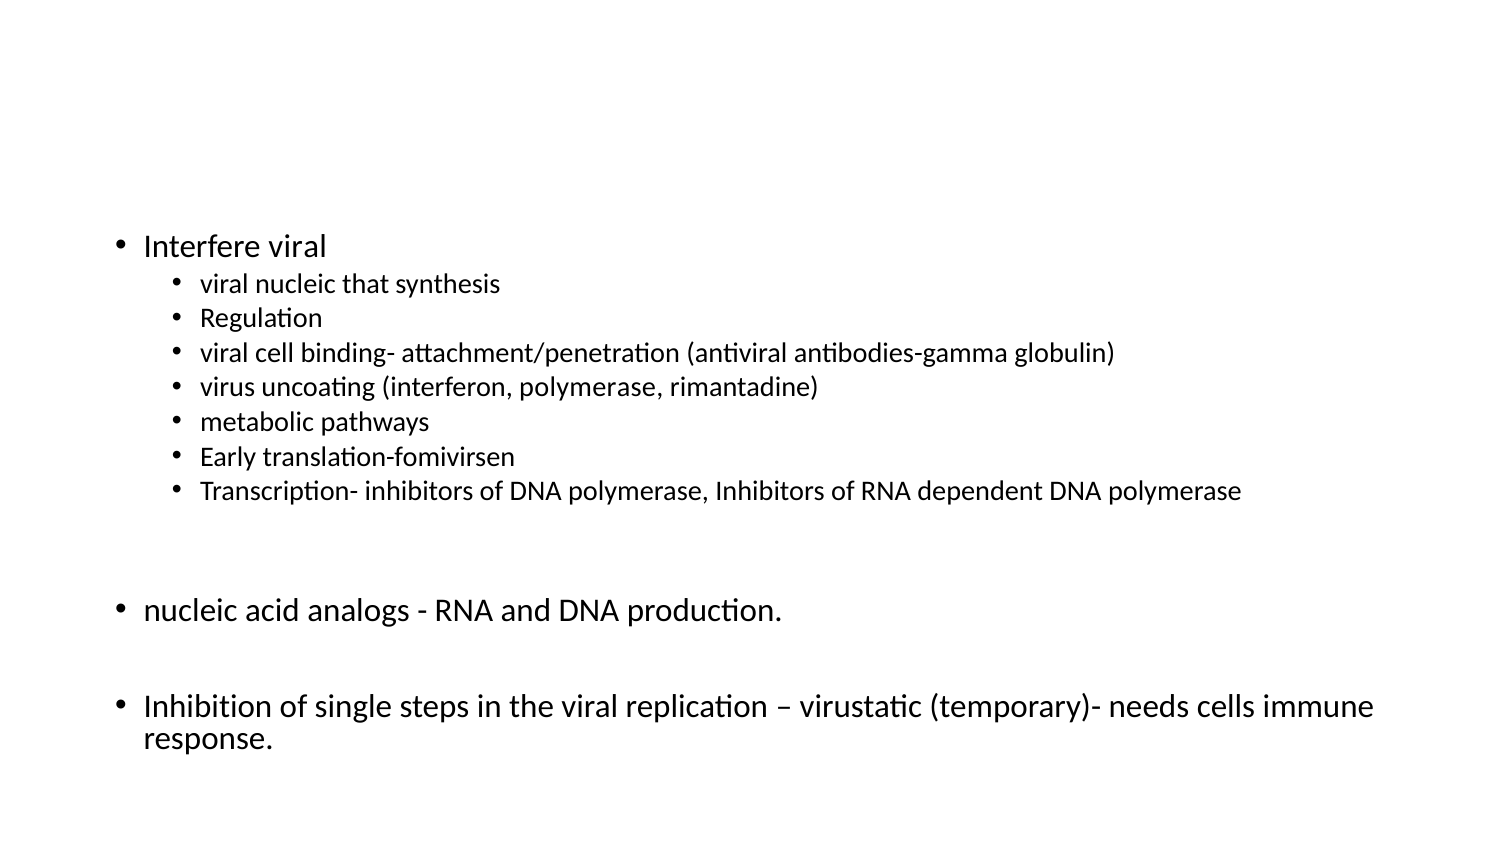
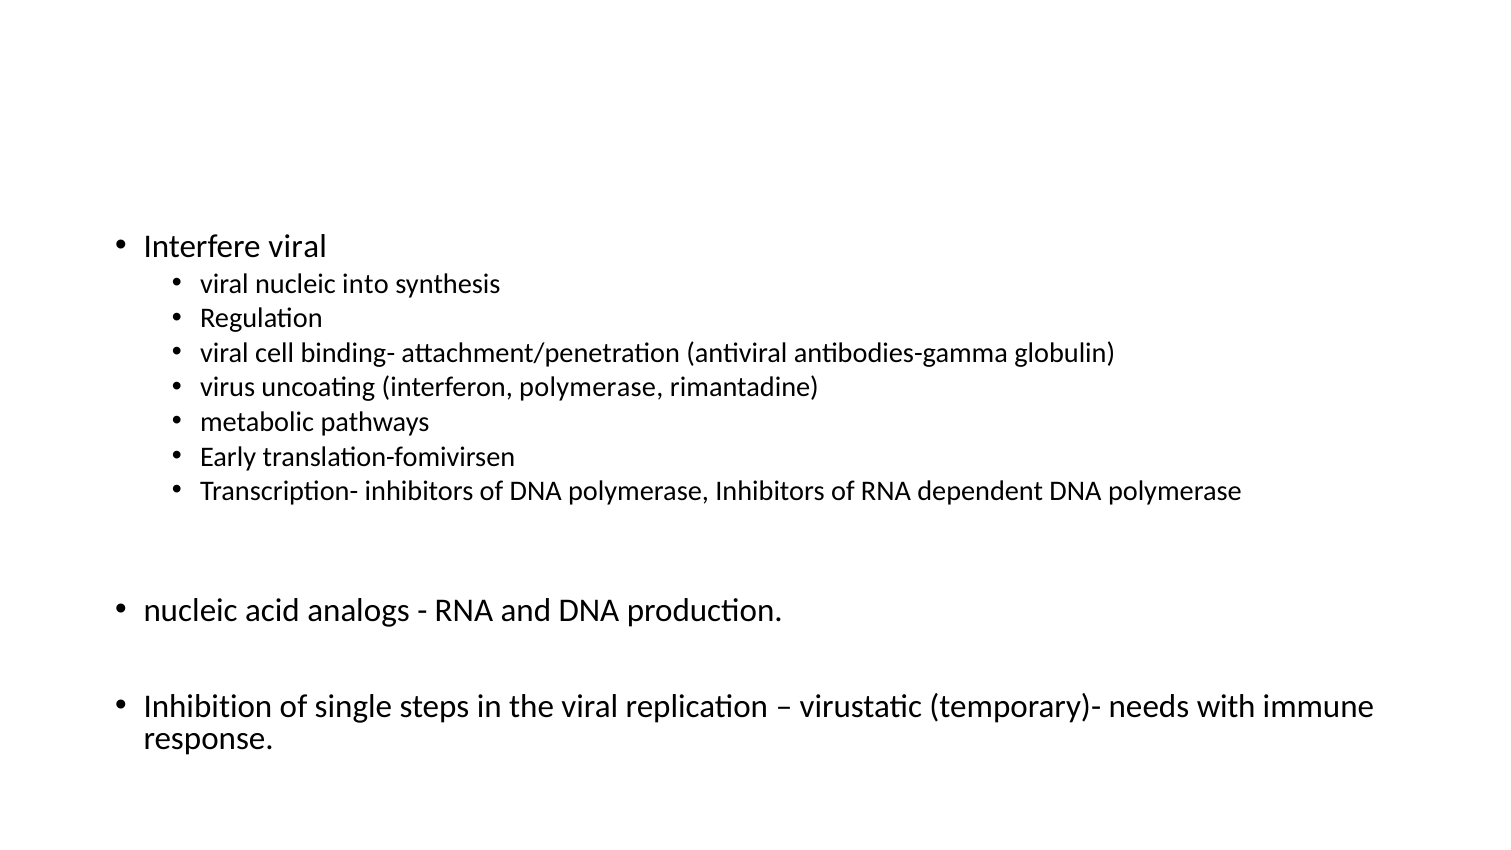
that: that -> into
cells: cells -> with
